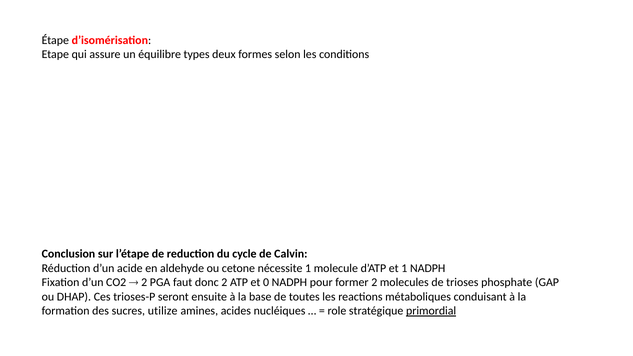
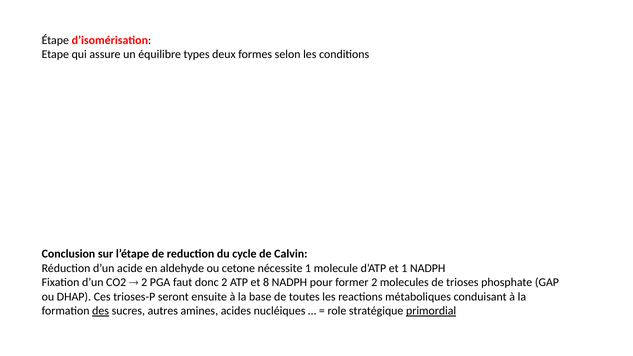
0: 0 -> 8
des underline: none -> present
utilize: utilize -> autres
